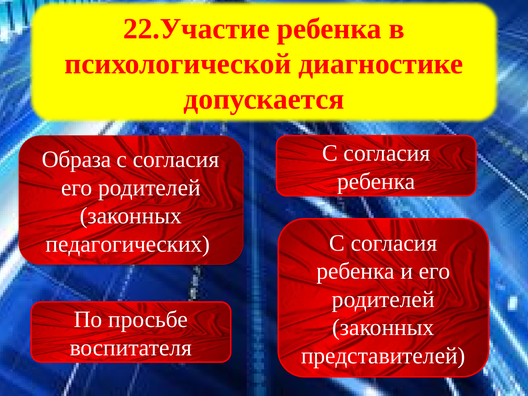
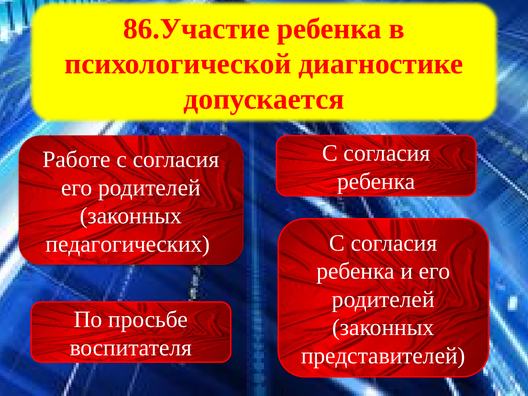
22.Участие: 22.Участие -> 86.Участие
Образа: Образа -> Работе
